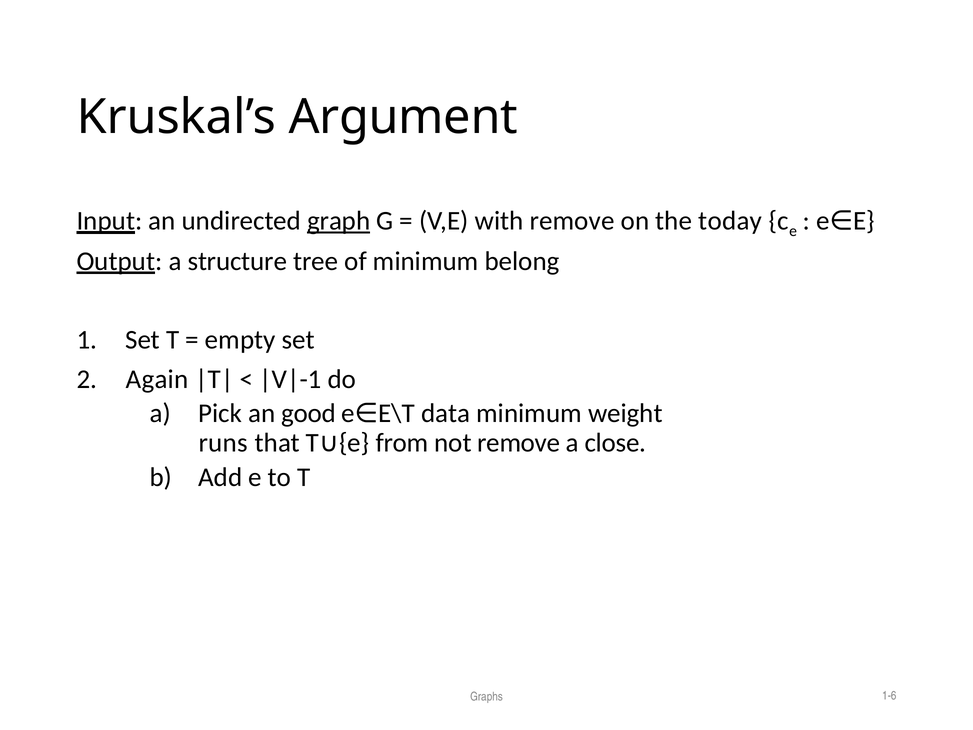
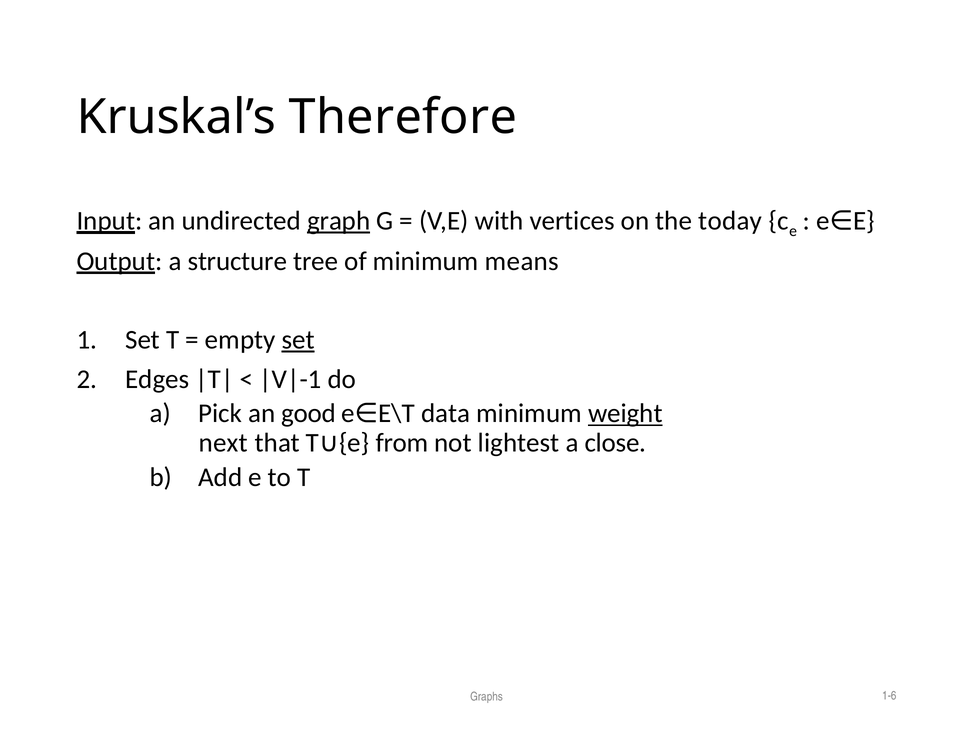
Argument: Argument -> Therefore
with remove: remove -> vertices
belong: belong -> means
set at (298, 340) underline: none -> present
Again: Again -> Edges
weight underline: none -> present
runs: runs -> next
not remove: remove -> lightest
